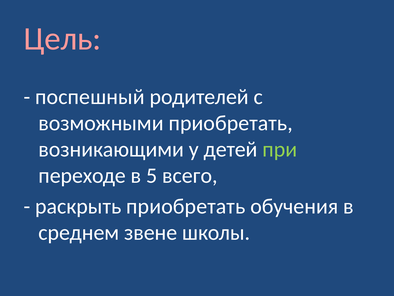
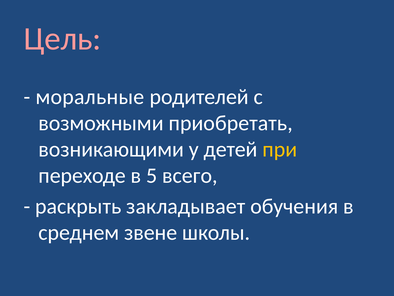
поспешный: поспешный -> моральные
при colour: light green -> yellow
раскрыть приобретать: приобретать -> закладывает
